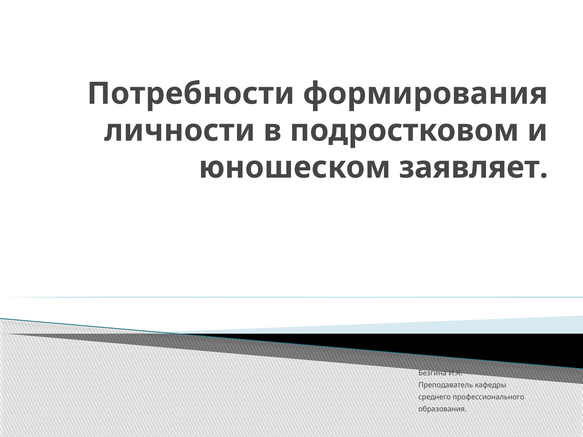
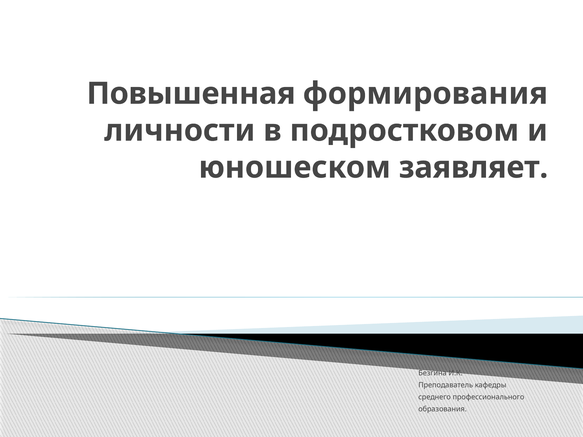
Потребности: Потребности -> Повышенная
